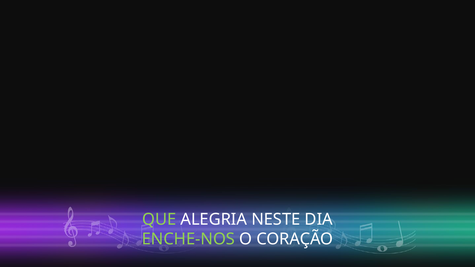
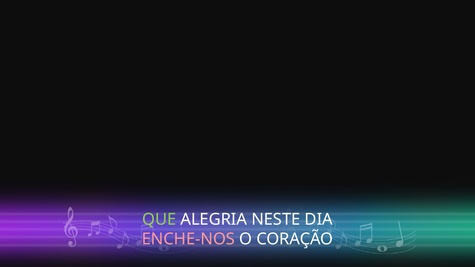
ENCHE-NOS colour: light green -> pink
